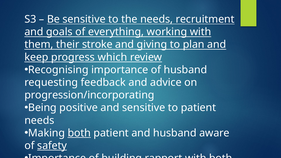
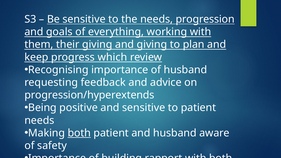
recruitment: recruitment -> progression
their stroke: stroke -> giving
progression/incorporating: progression/incorporating -> progression/hyperextends
safety underline: present -> none
